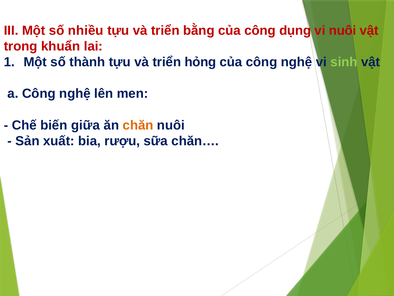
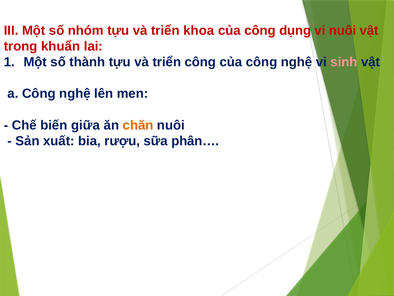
nhiều: nhiều -> nhóm
bằng: bằng -> khoa
triển hỏng: hỏng -> công
sinh colour: light green -> pink
chăn…: chăn… -> phân…
